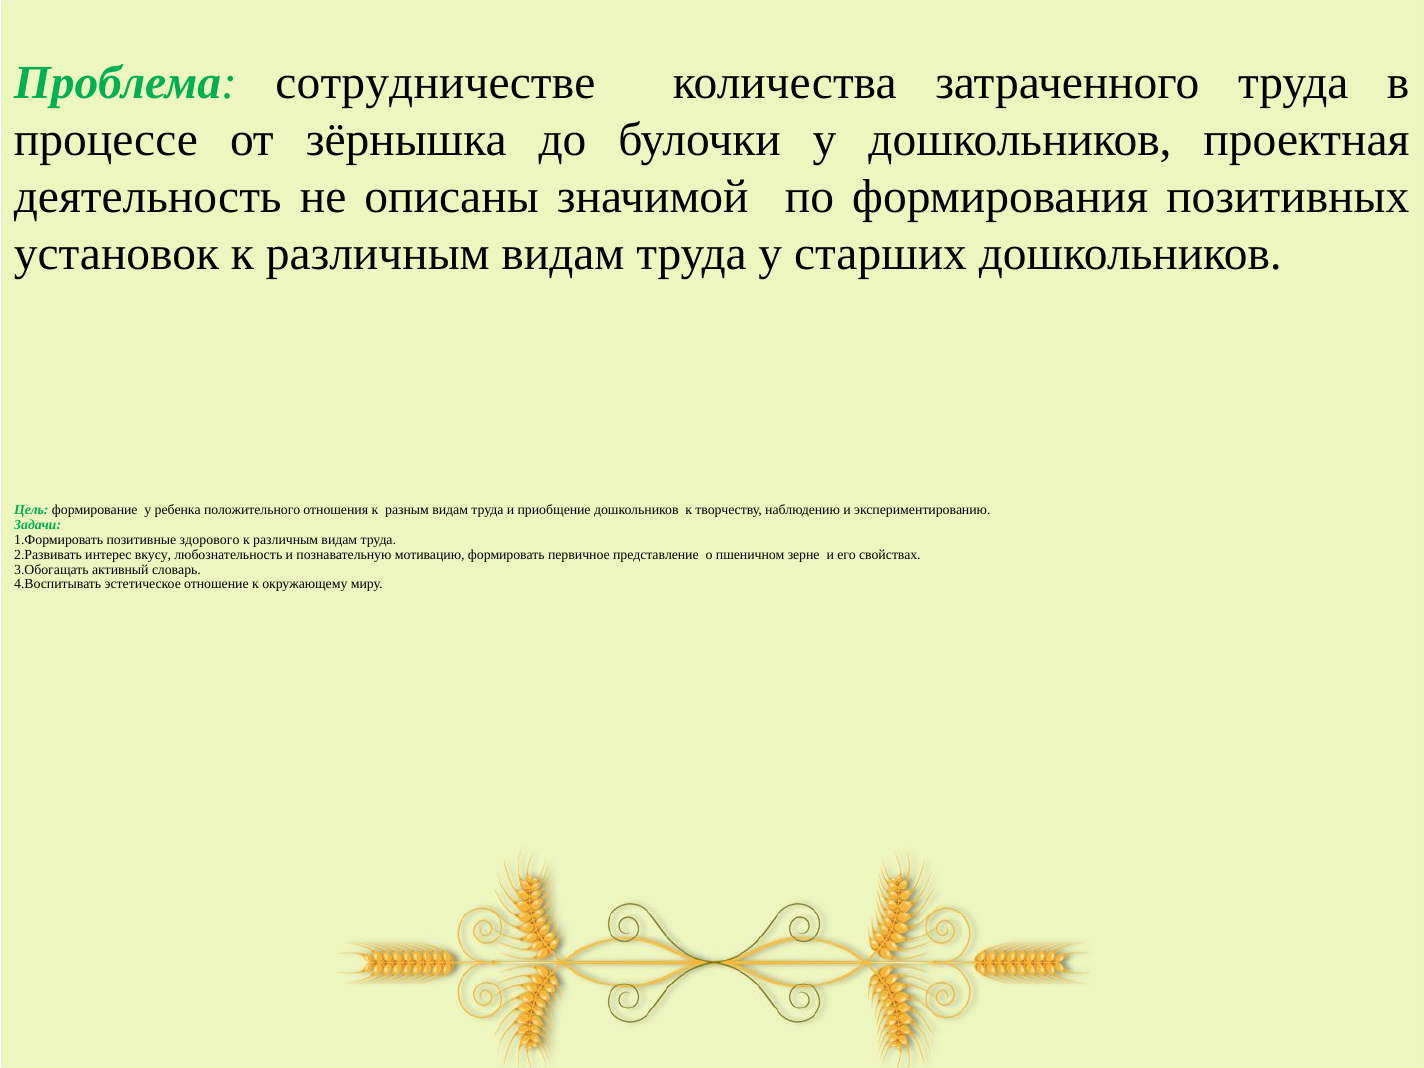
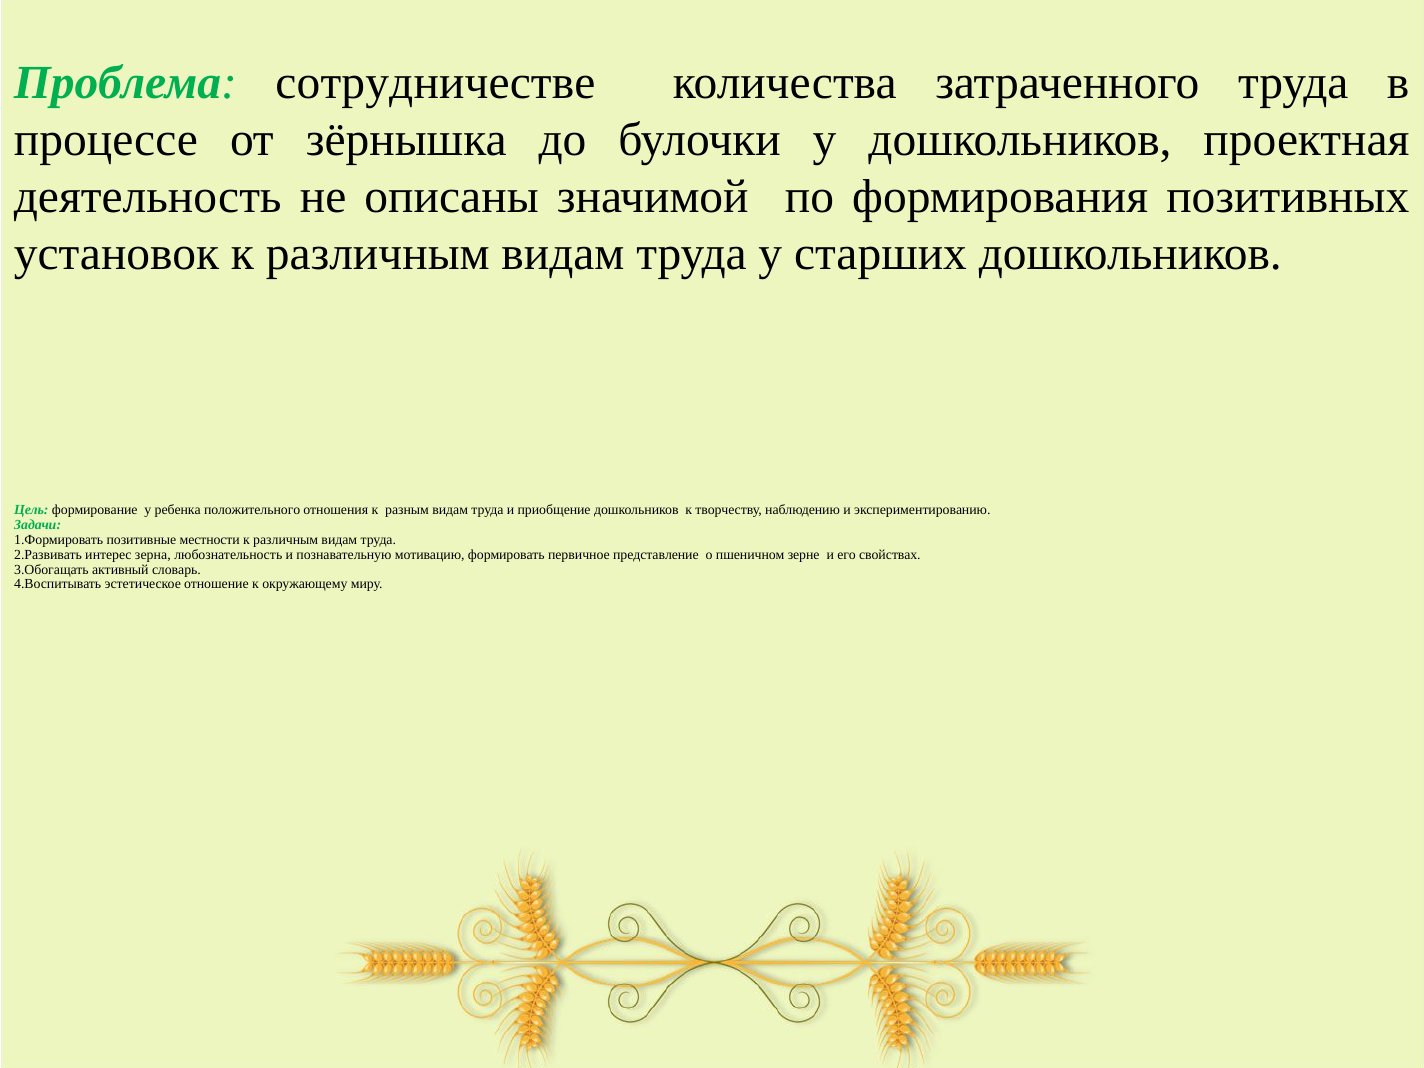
здорового: здорового -> местности
вкусу: вкусу -> зерна
